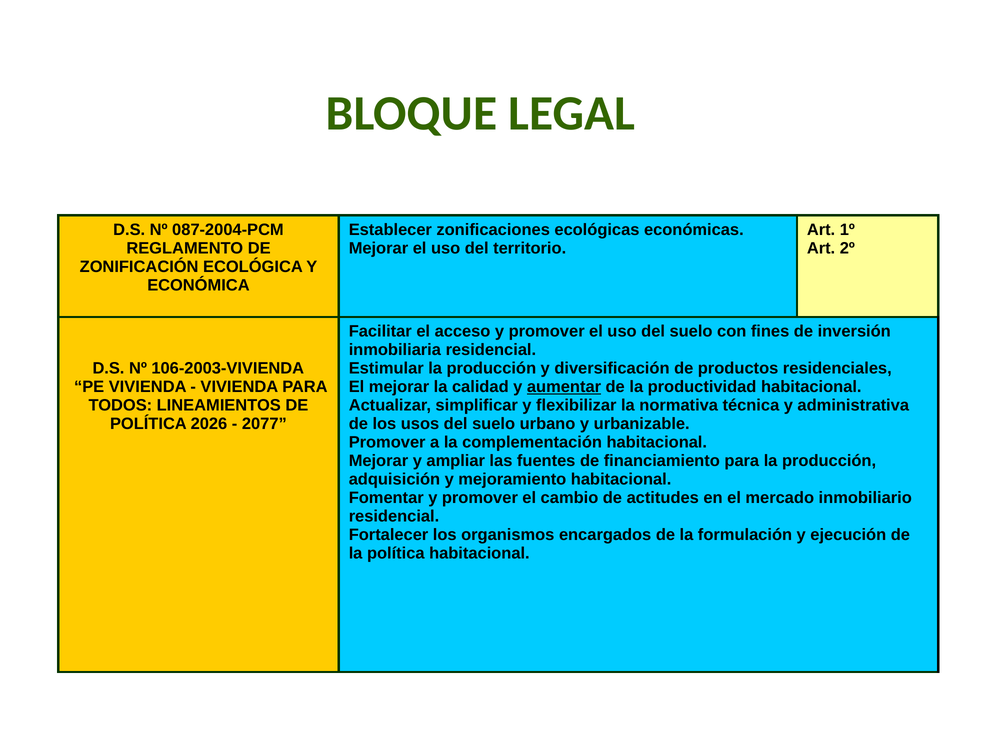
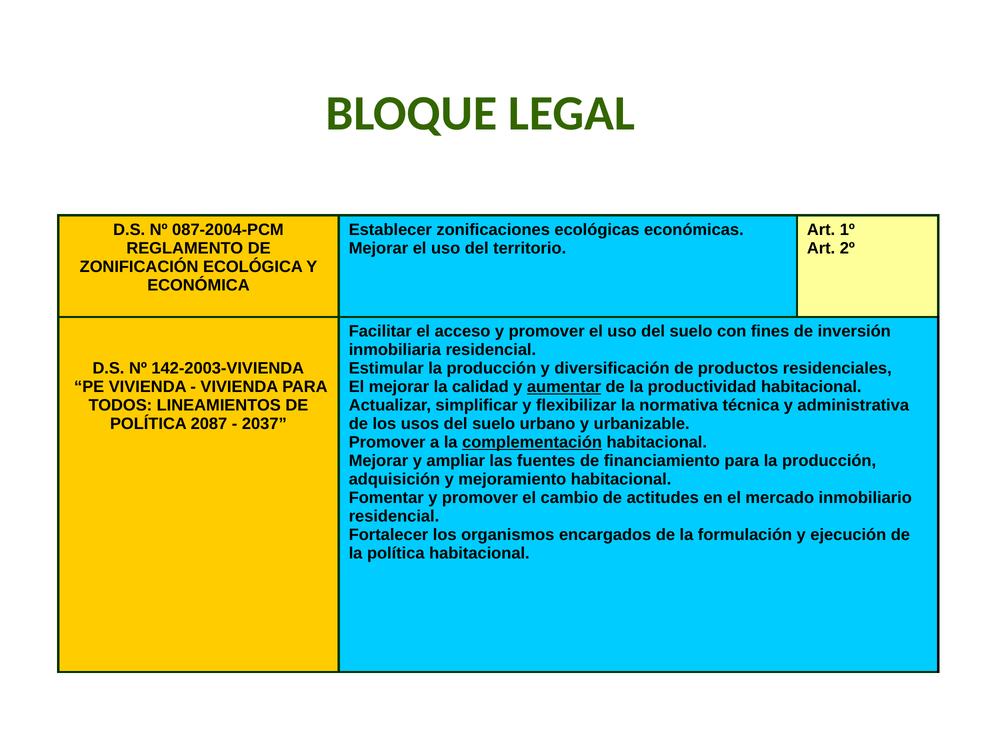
106-2003-VIVIENDA: 106-2003-VIVIENDA -> 142-2003-VIVIENDA
2026: 2026 -> 2087
2077: 2077 -> 2037
complementación underline: none -> present
